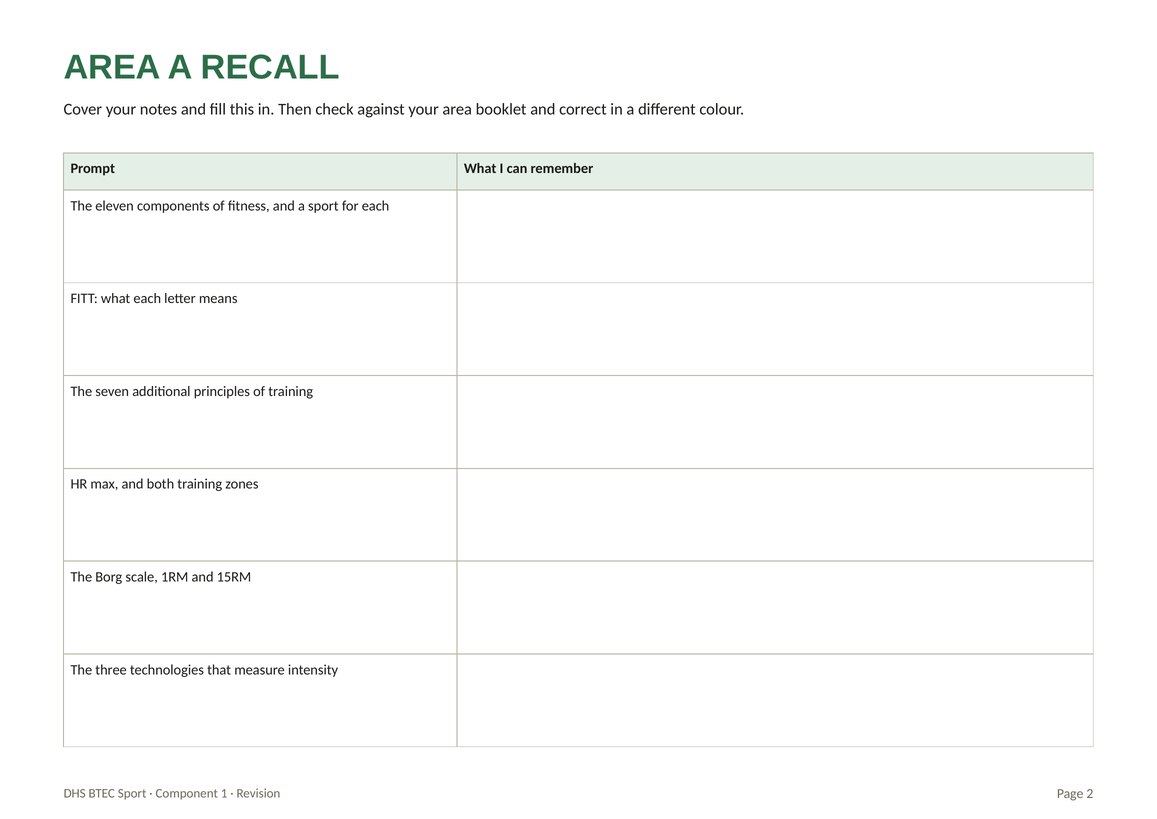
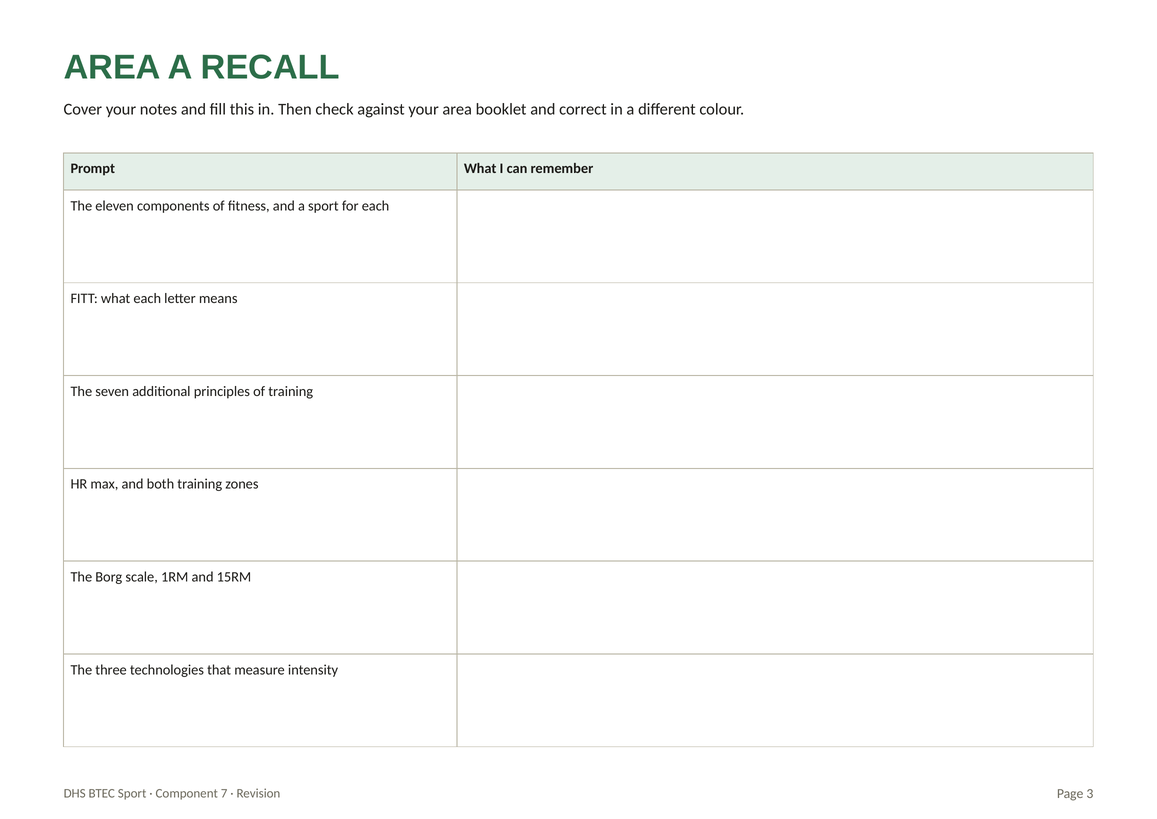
1: 1 -> 7
2: 2 -> 3
